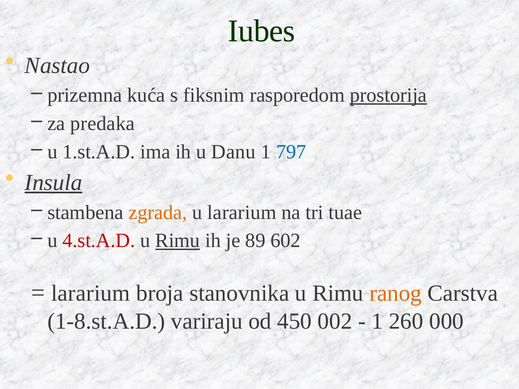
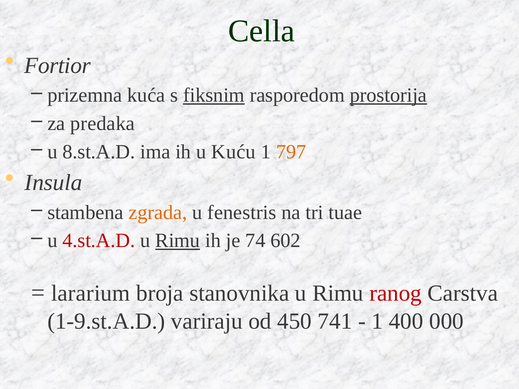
Iubes: Iubes -> Cella
Nastao: Nastao -> Fortior
fiksnim underline: none -> present
1.st.A.D: 1.st.A.D -> 8.st.A.D
Danu: Danu -> Kuću
797 colour: blue -> orange
Insula underline: present -> none
u lararium: lararium -> fenestris
89: 89 -> 74
ranog colour: orange -> red
1-8.st.A.D: 1-8.st.A.D -> 1-9.st.A.D
002: 002 -> 741
260: 260 -> 400
